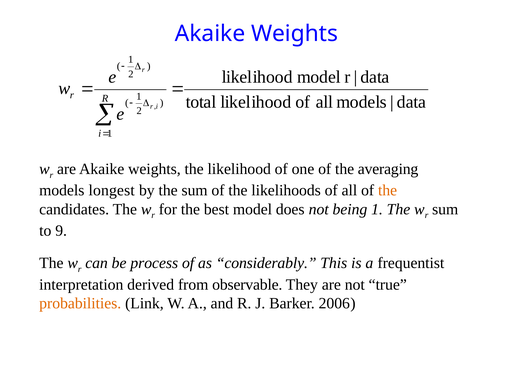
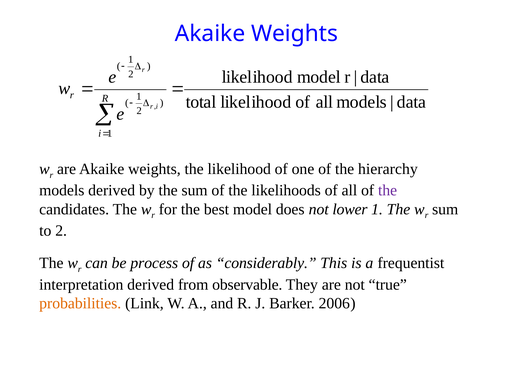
averaging: averaging -> hierarchy
models longest: longest -> derived
the at (388, 190) colour: orange -> purple
being: being -> lower
to 9: 9 -> 2
